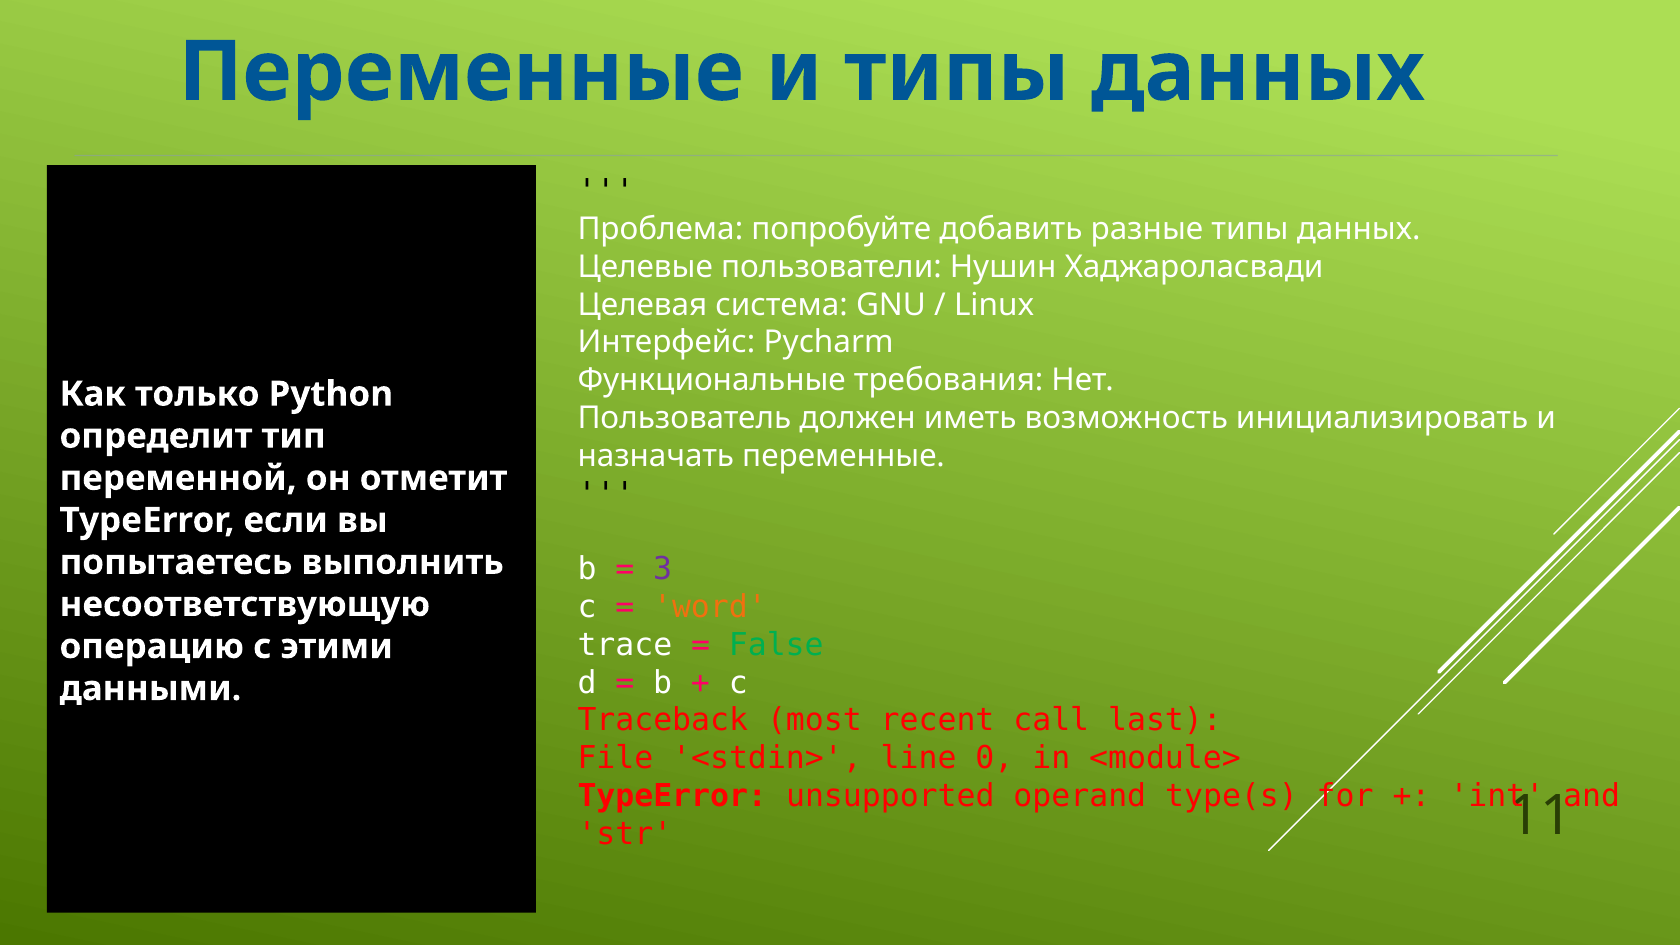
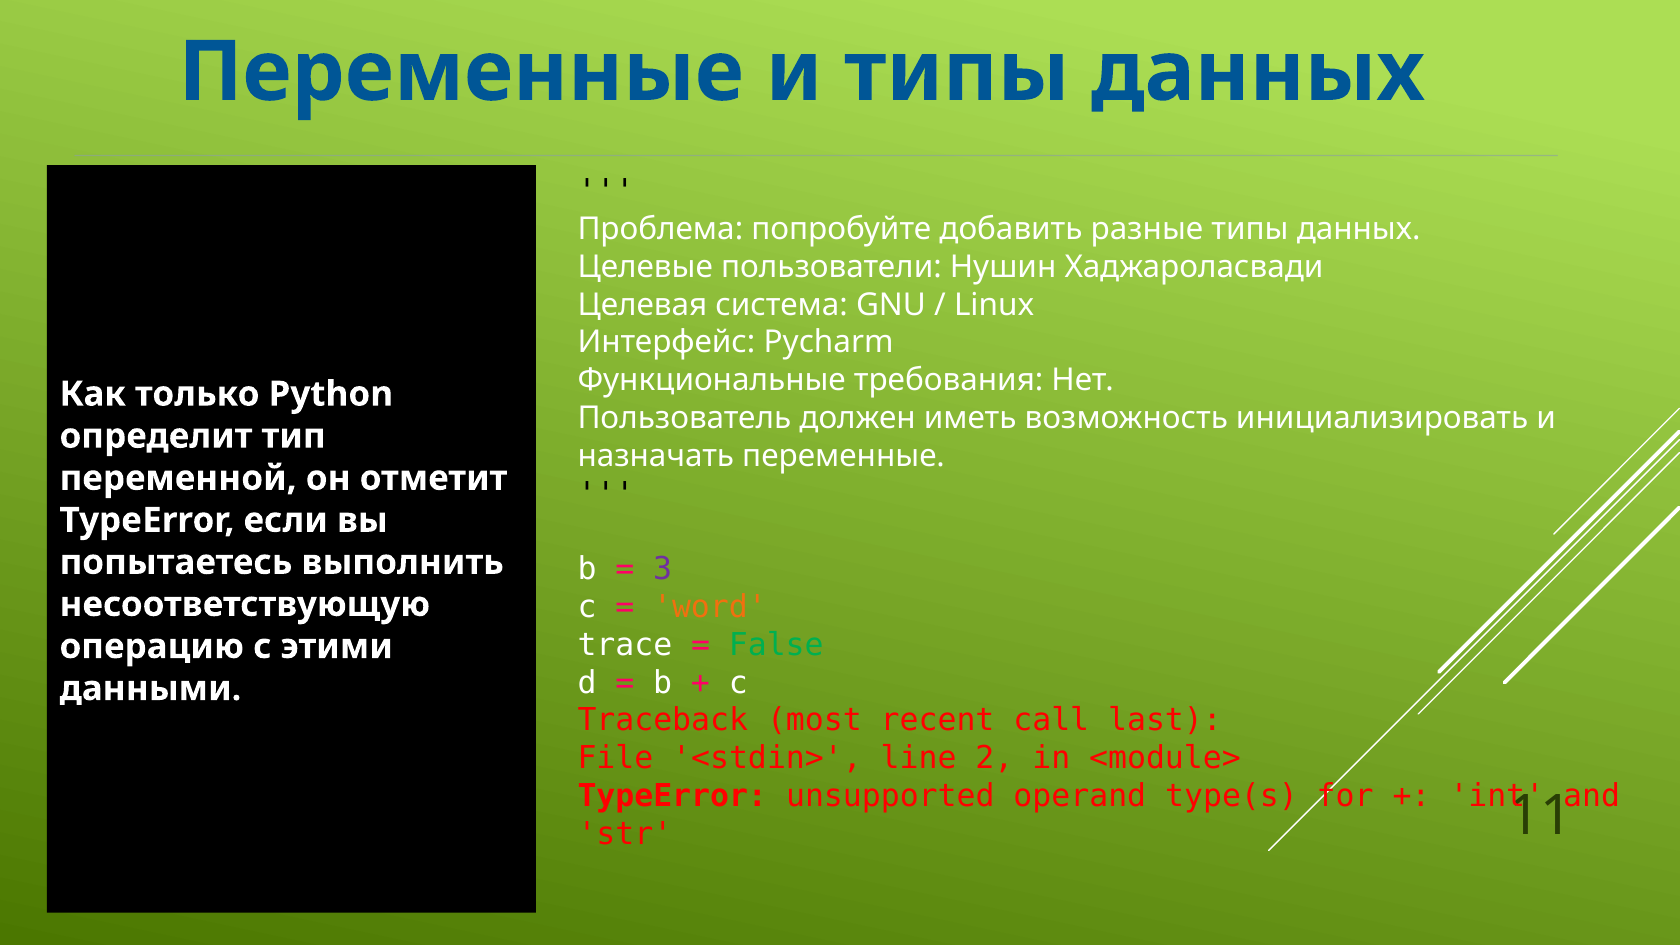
0: 0 -> 2
